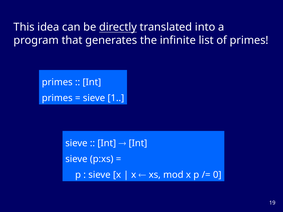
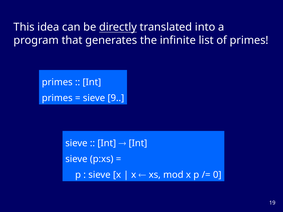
1: 1 -> 9
